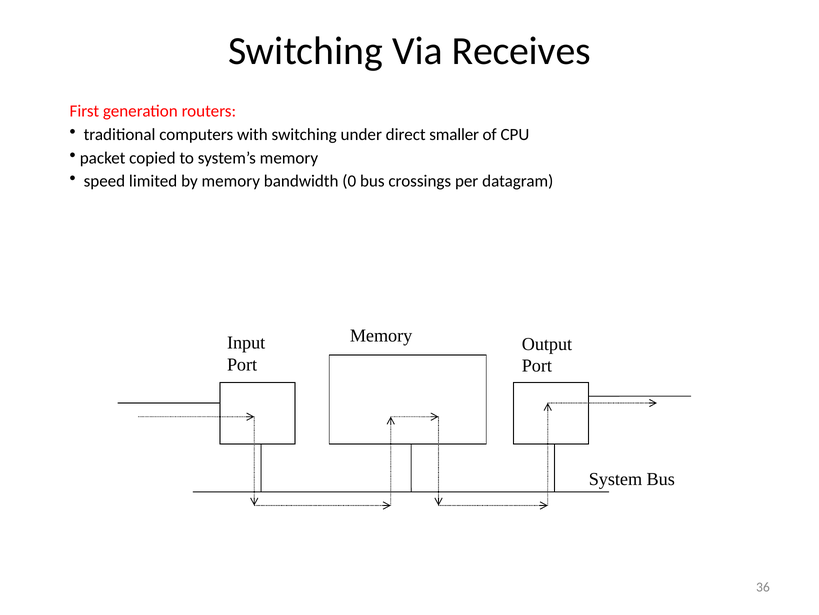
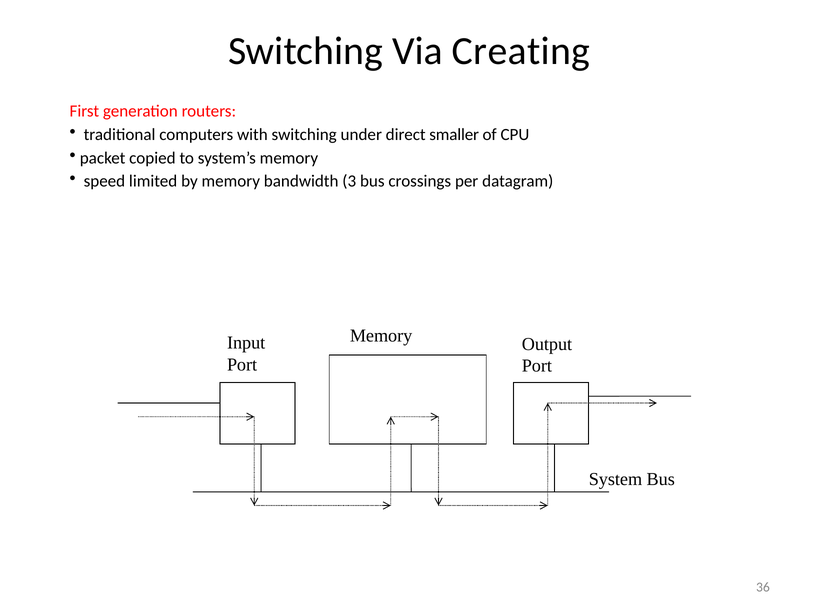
Receives: Receives -> Creating
0: 0 -> 3
